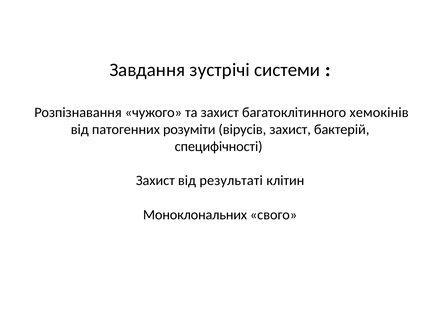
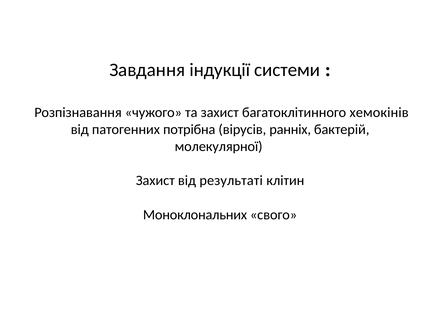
зустрічі: зустрічі -> індукції
розуміти: розуміти -> потрібна
вірусів захист: захист -> ранніх
специфічності: специфічності -> молекулярної
